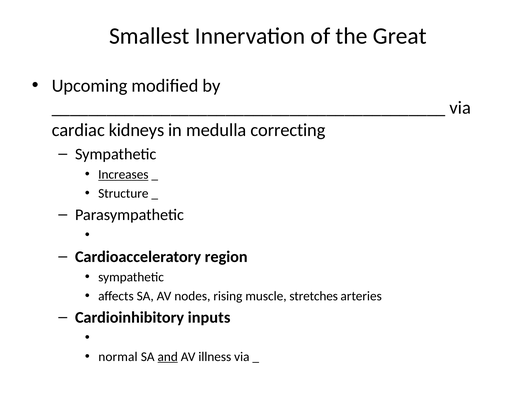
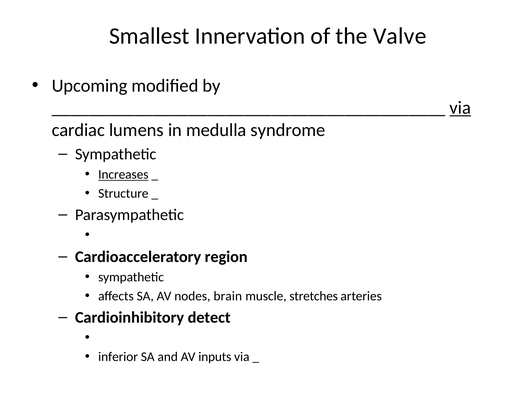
Great: Great -> Valve
via at (460, 108) underline: none -> present
kidneys: kidneys -> lumens
correcting: correcting -> syndrome
rising: rising -> brain
inputs: inputs -> detect
normal: normal -> inferior
and underline: present -> none
illness: illness -> inputs
